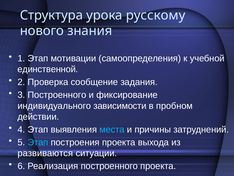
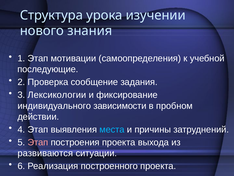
русскому: русскому -> изучении
единственной: единственной -> последующие
3 Построенного: Построенного -> Лексикологии
Этап at (38, 142) colour: light blue -> pink
